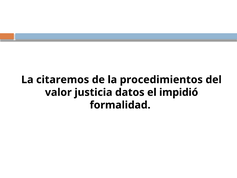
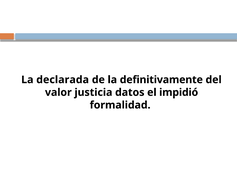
citaremos: citaremos -> declarada
procedimientos: procedimientos -> definitivamente
